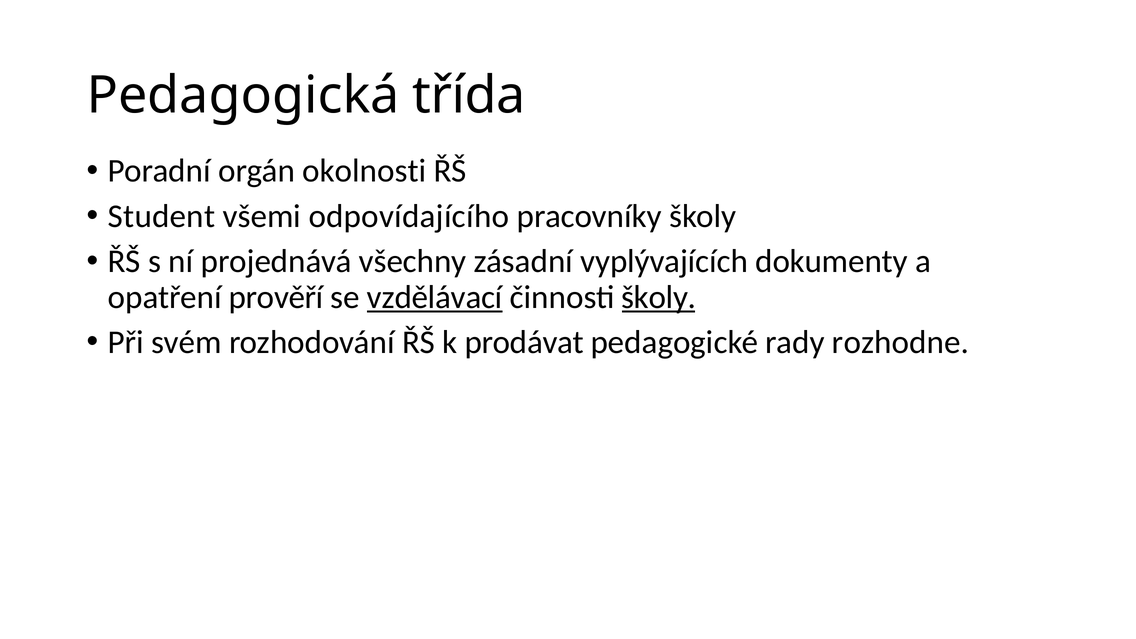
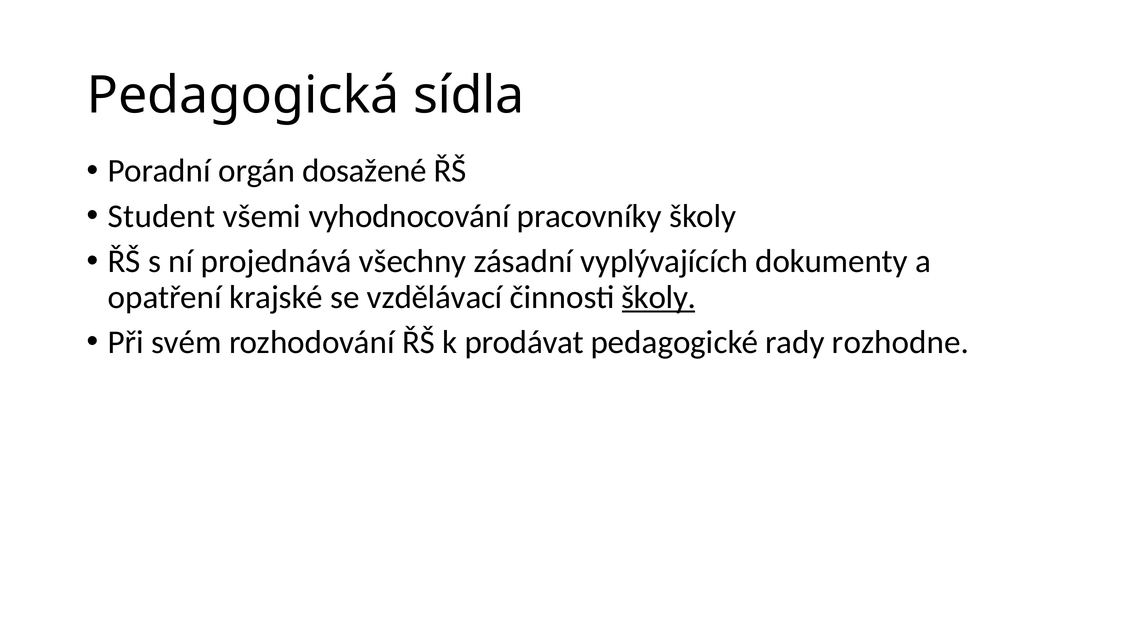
třída: třída -> sídla
okolnosti: okolnosti -> dosažené
odpovídajícího: odpovídajícího -> vyhodnocování
prověří: prověří -> krajské
vzdělávací underline: present -> none
